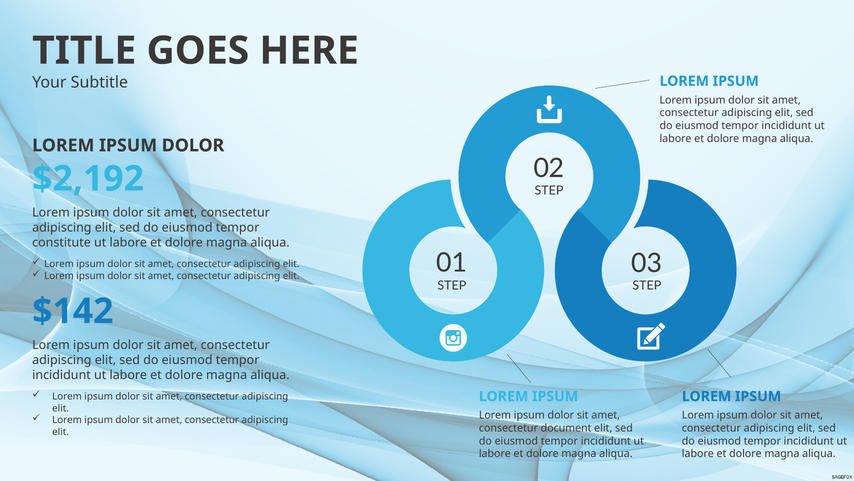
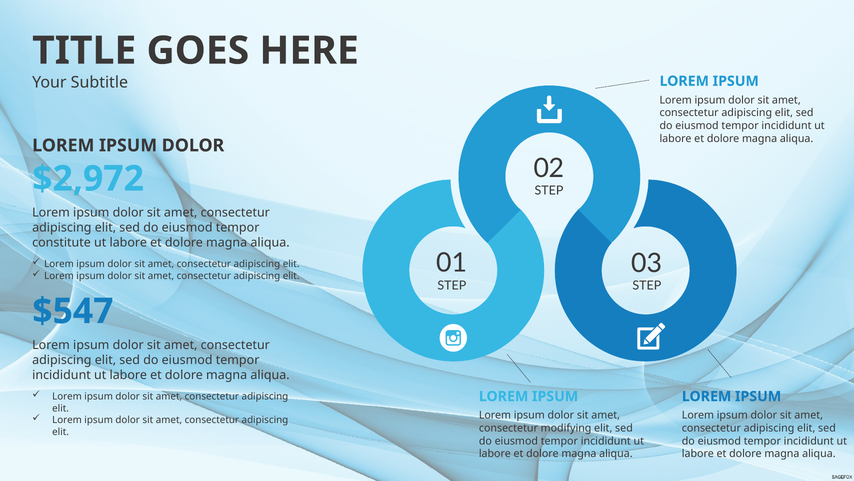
$2,192: $2,192 -> $2,972
$142: $142 -> $547
document: document -> modifying
